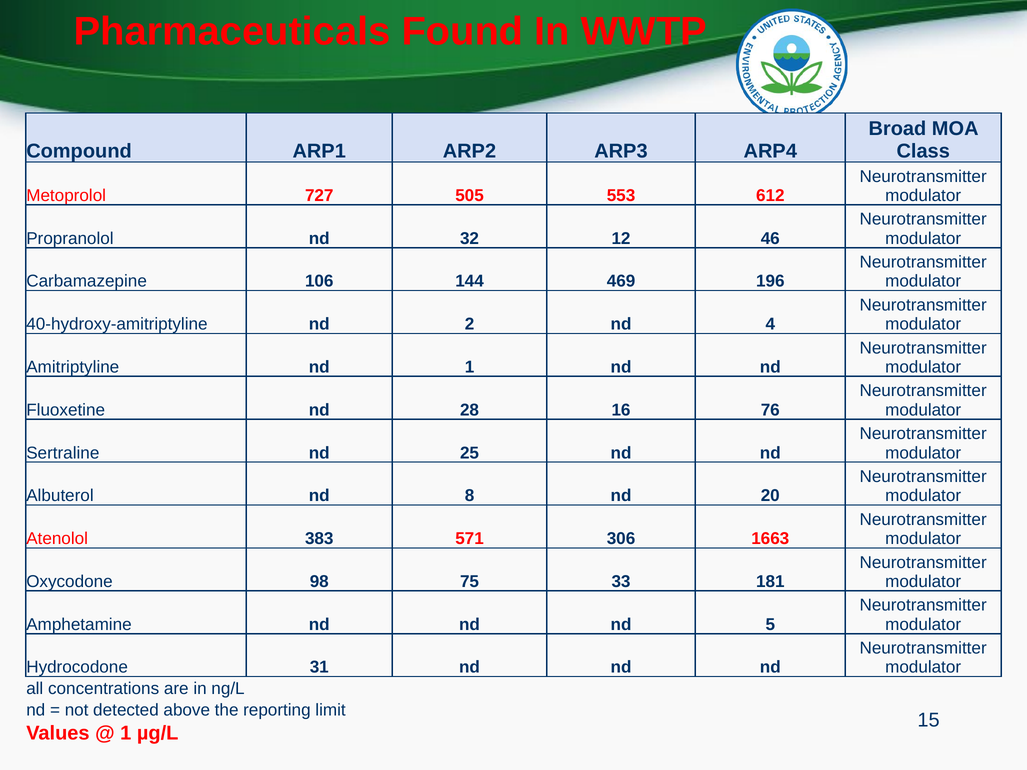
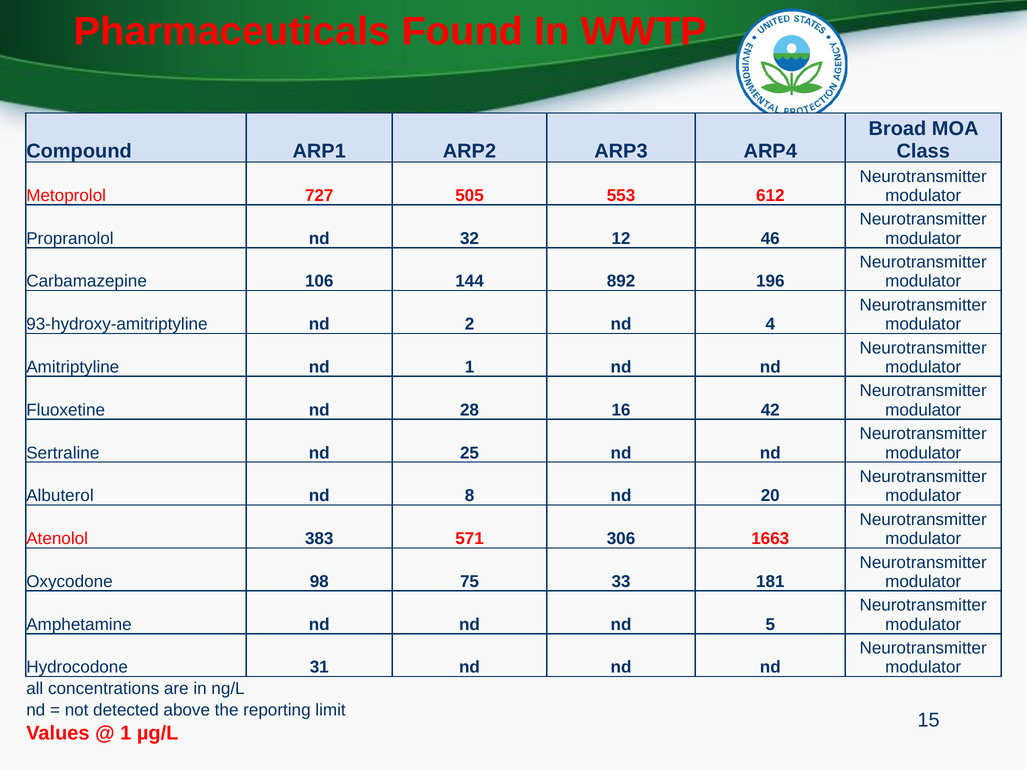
469: 469 -> 892
40-hydroxy-amitriptyline: 40-hydroxy-amitriptyline -> 93-hydroxy-amitriptyline
76: 76 -> 42
